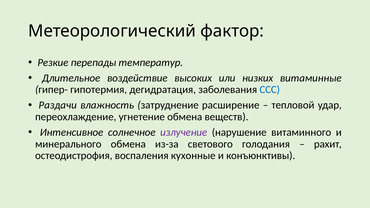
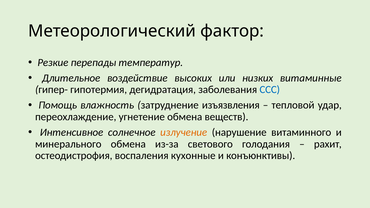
Раздачи: Раздачи -> Помощь
расширение: расширение -> изъязвления
излучение colour: purple -> orange
